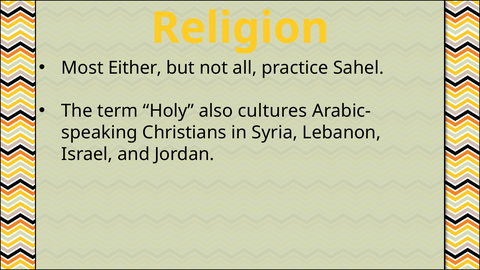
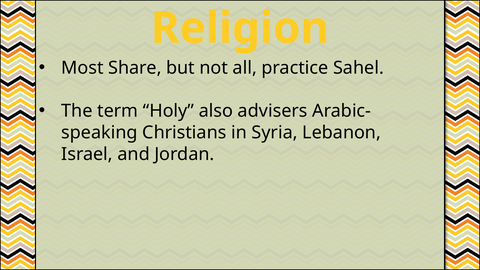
Either: Either -> Share
cultures: cultures -> advisers
